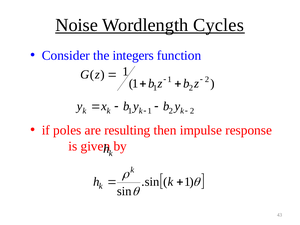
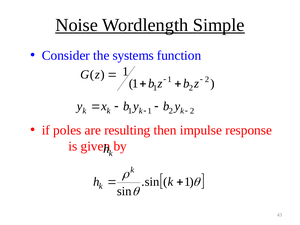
Cycles: Cycles -> Simple
integers: integers -> systems
